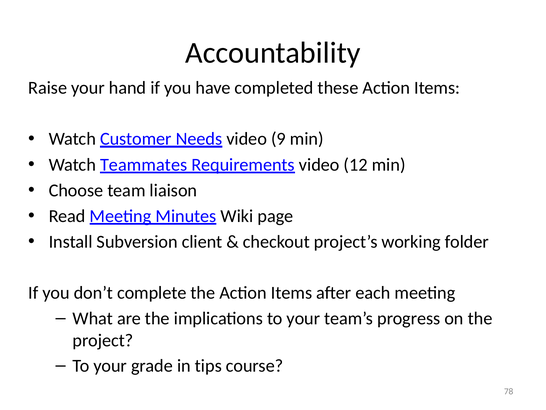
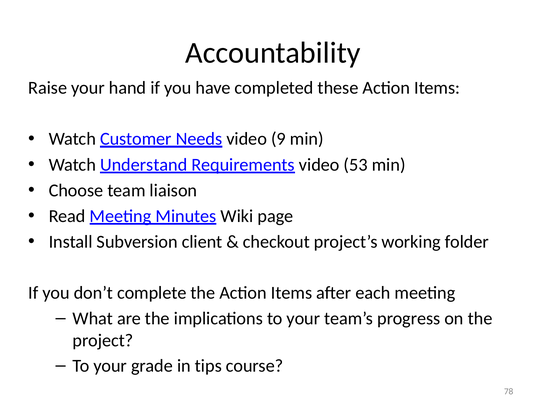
Teammates: Teammates -> Understand
12: 12 -> 53
